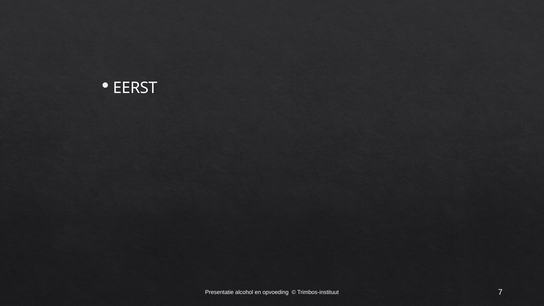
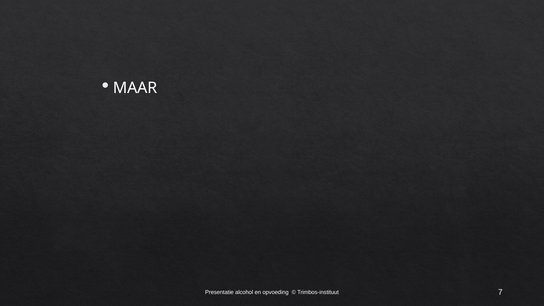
EERST: EERST -> MAAR
